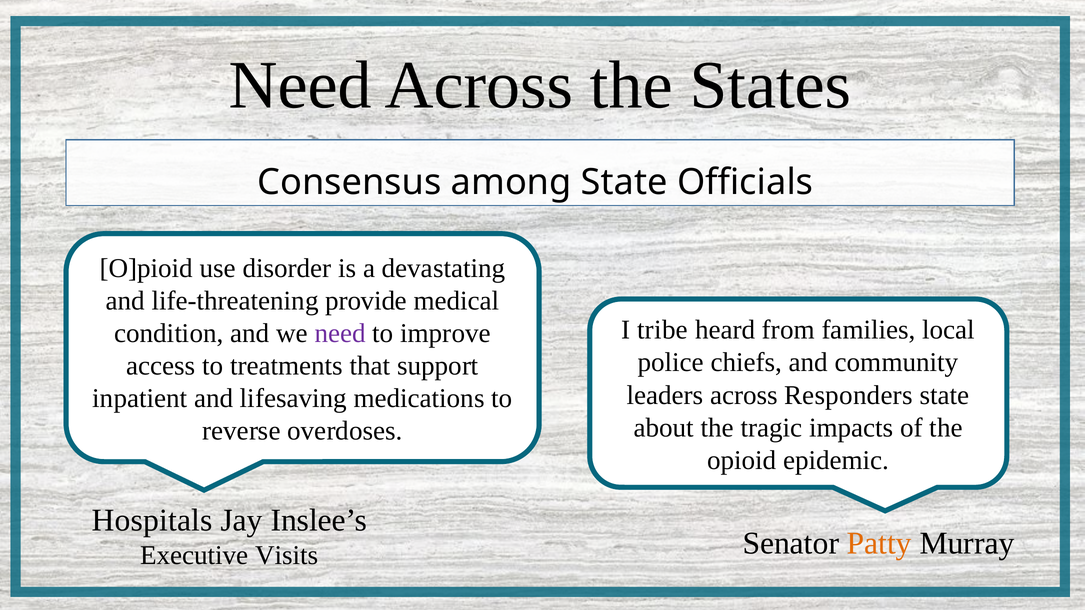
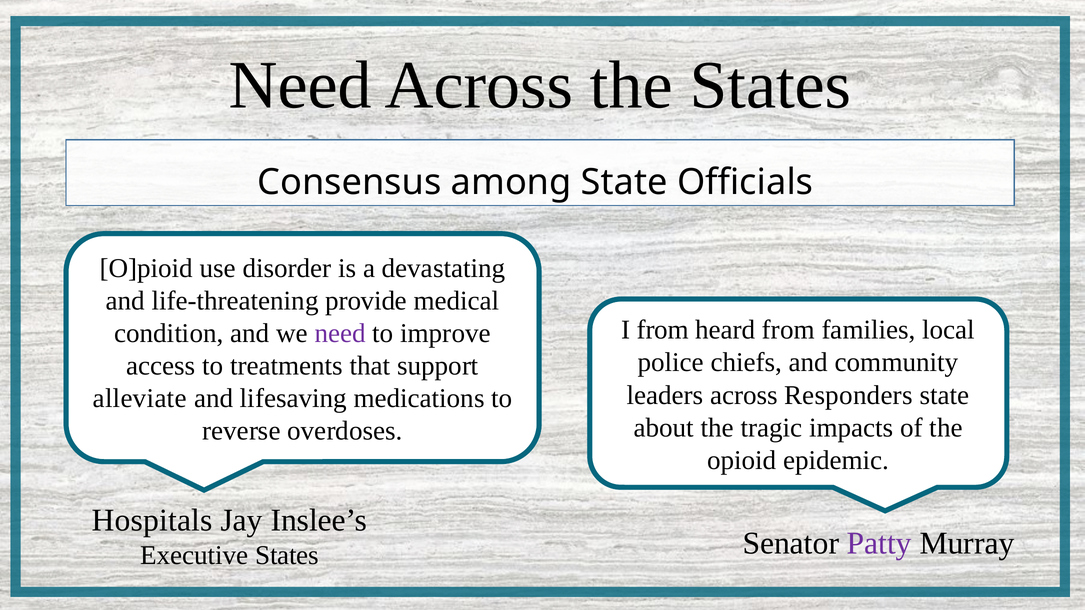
I tribe: tribe -> from
inpatient: inpatient -> alleviate
Patty colour: orange -> purple
Executive Visits: Visits -> States
